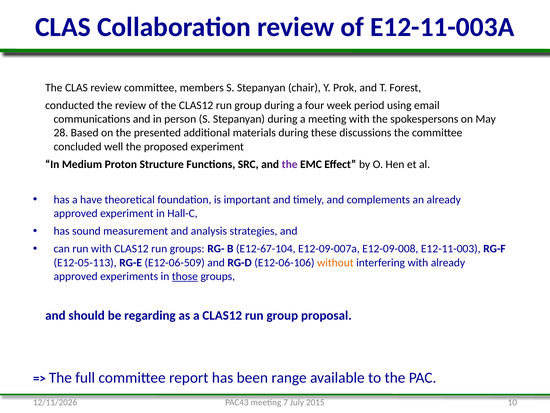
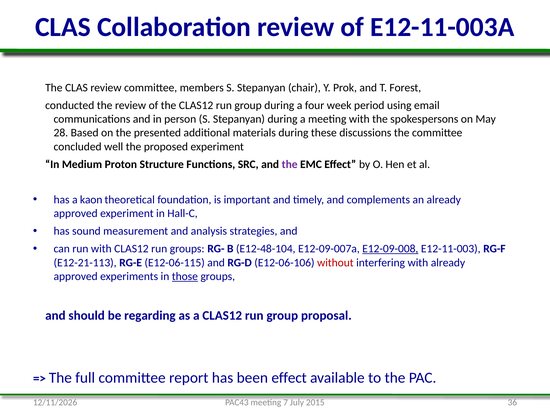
have: have -> kaon
E12-67-104: E12-67-104 -> E12-48-104
E12-09-008 underline: none -> present
E12-05-113: E12-05-113 -> E12-21-113
E12-06-509: E12-06-509 -> E12-06-115
without colour: orange -> red
been range: range -> effect
10: 10 -> 36
